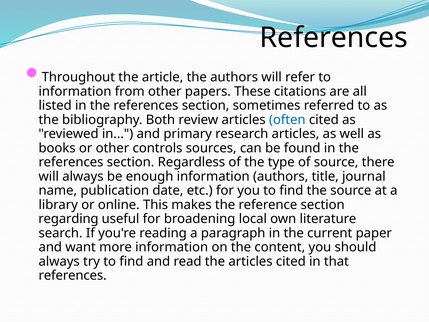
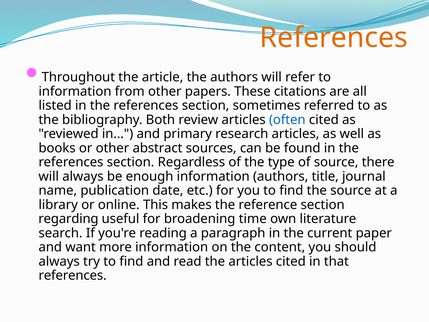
References at (334, 38) colour: black -> orange
controls: controls -> abstract
local: local -> time
